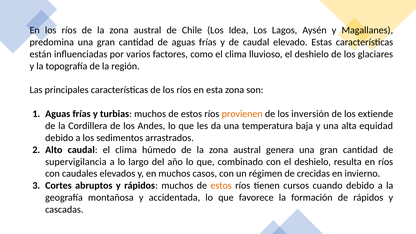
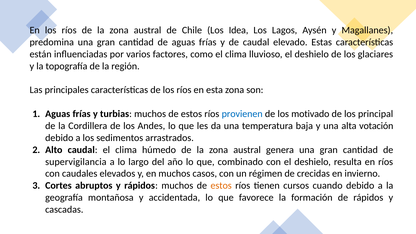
provienen colour: orange -> blue
inversión: inversión -> motivado
extiende: extiende -> principal
equidad: equidad -> votación
